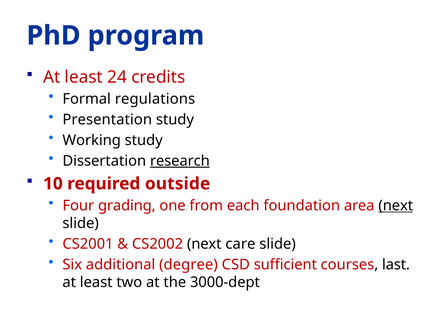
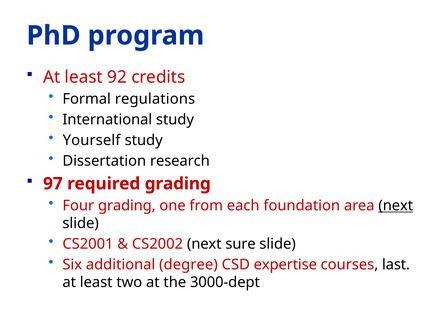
24: 24 -> 92
Presentation: Presentation -> International
Working: Working -> Yourself
research underline: present -> none
10: 10 -> 97
required outside: outside -> grading
care: care -> sure
sufficient: sufficient -> expertise
